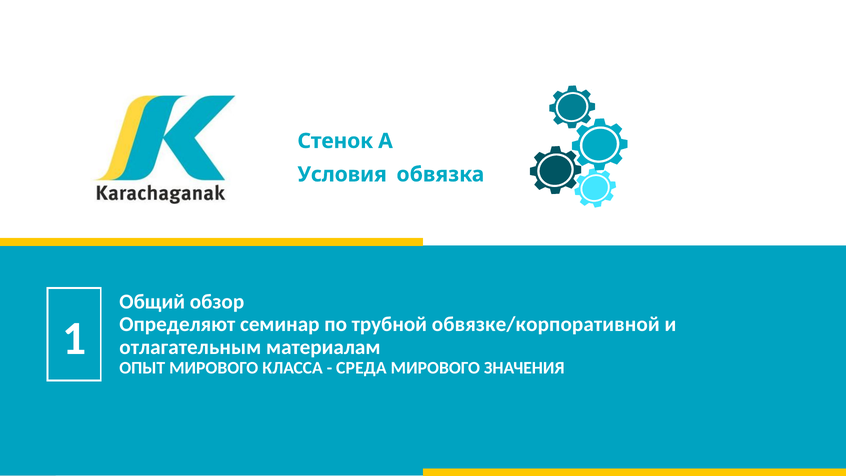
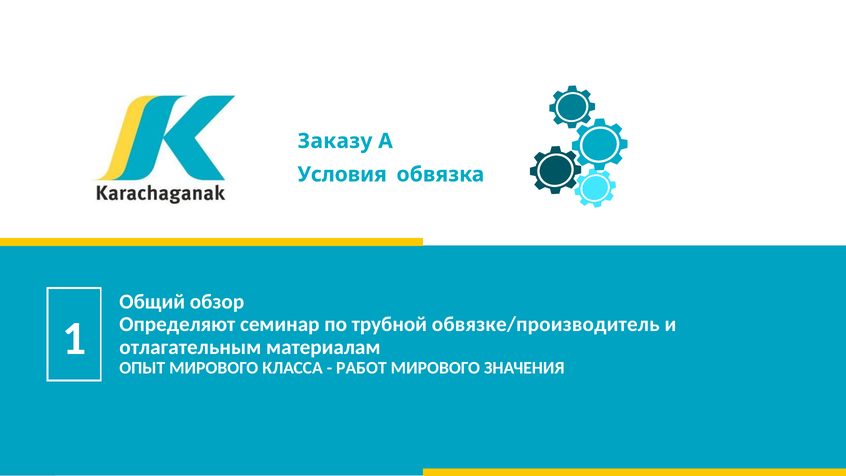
Стенок: Стенок -> Заказу
обвязке/корпоративной: обвязке/корпоративной -> обвязке/производитель
СРЕДА: СРЕДА -> РАБОТ
